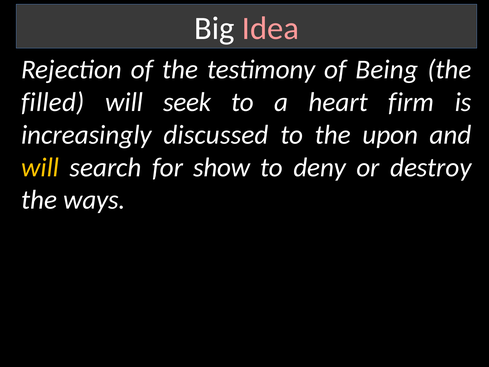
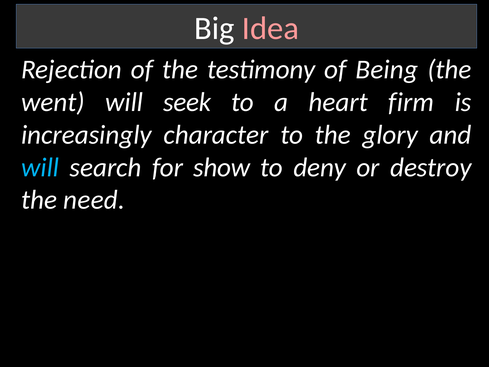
filled: filled -> went
discussed: discussed -> character
upon: upon -> glory
will at (40, 167) colour: yellow -> light blue
ways: ways -> need
